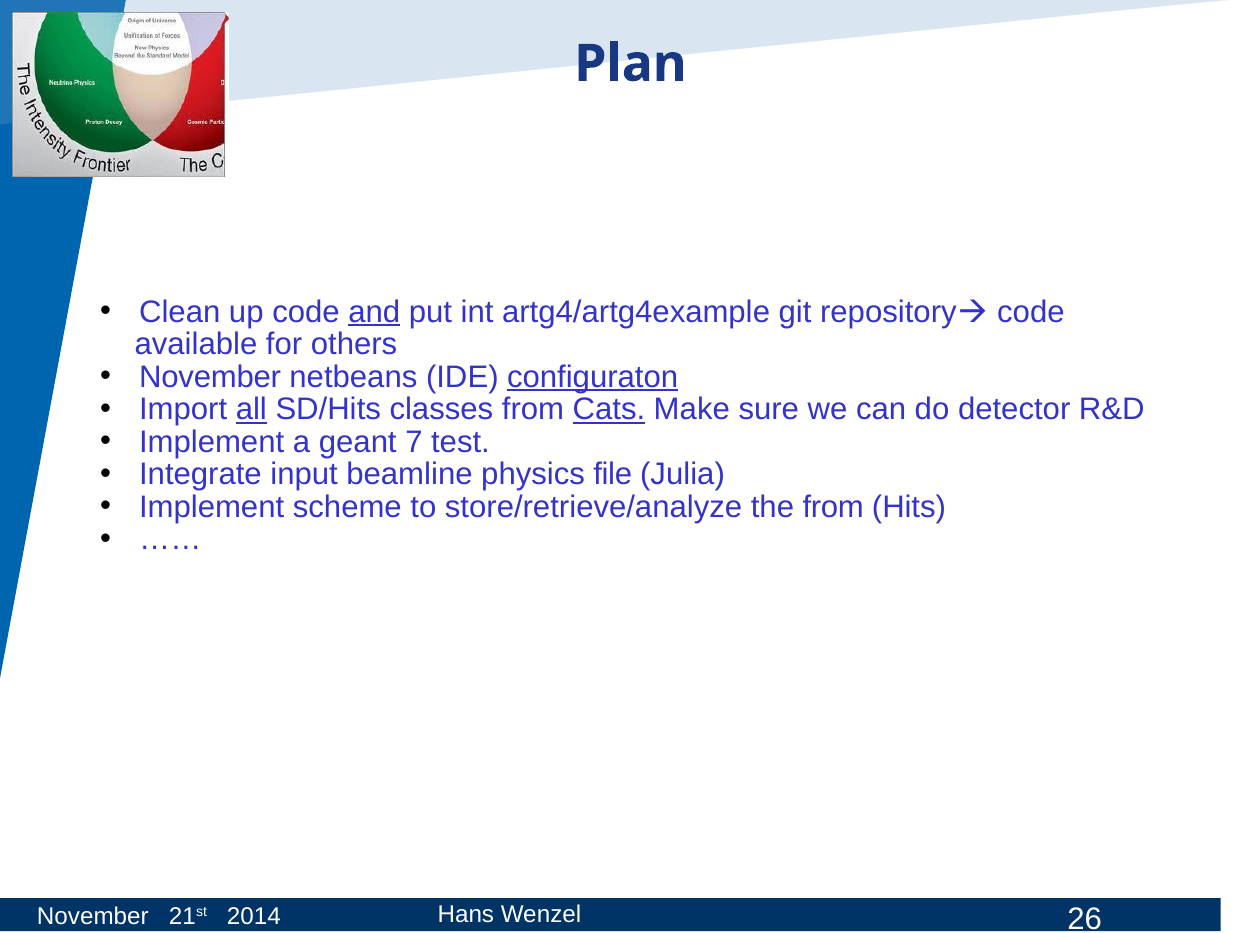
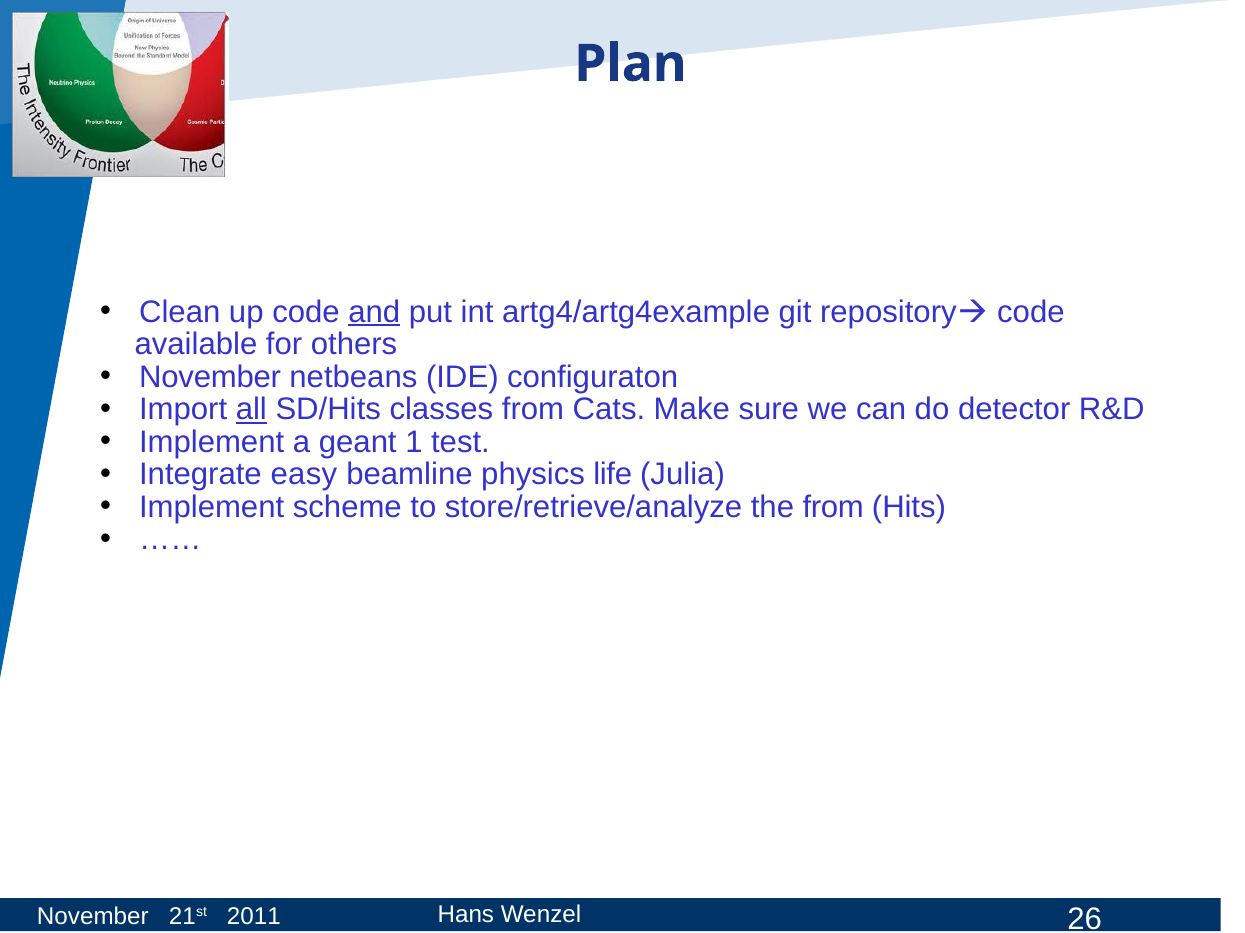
configuraton underline: present -> none
Cats underline: present -> none
7: 7 -> 1
input: input -> easy
file: file -> life
2014: 2014 -> 2011
